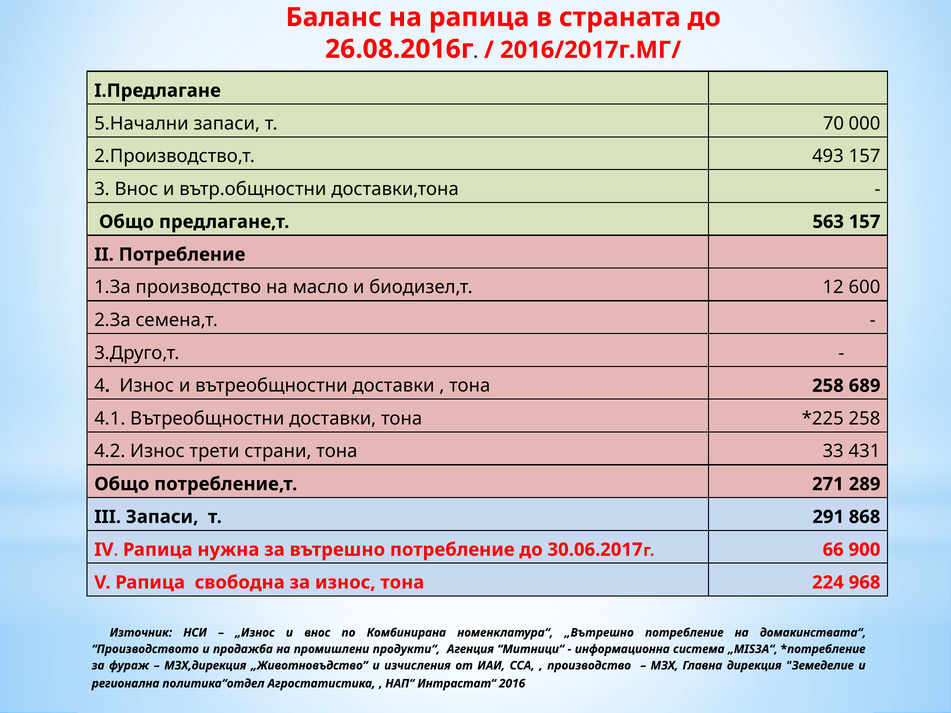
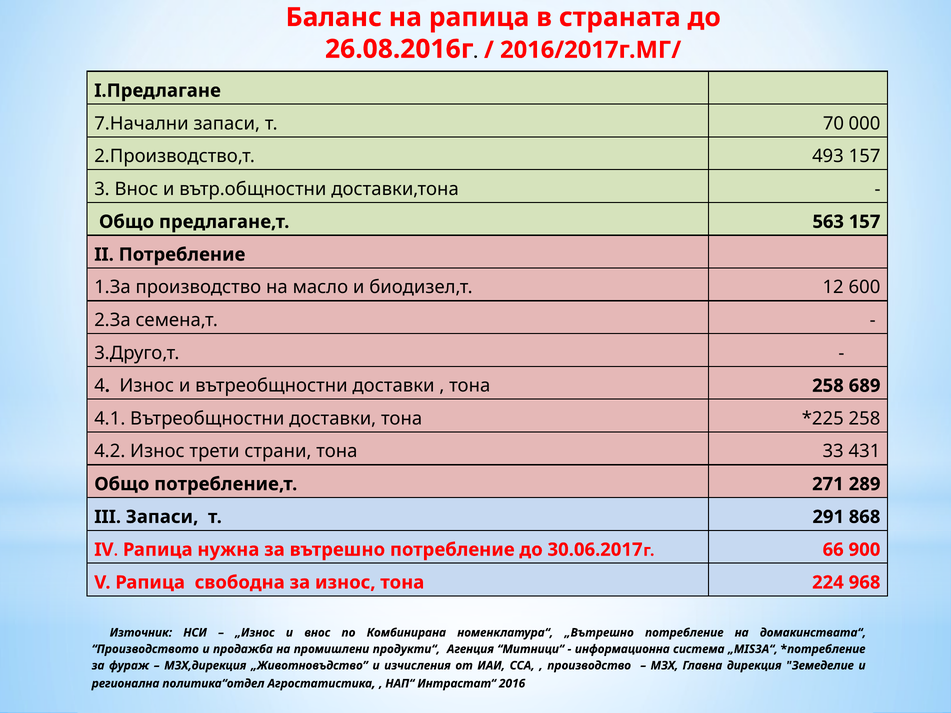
5.Начални: 5.Начални -> 7.Начални
